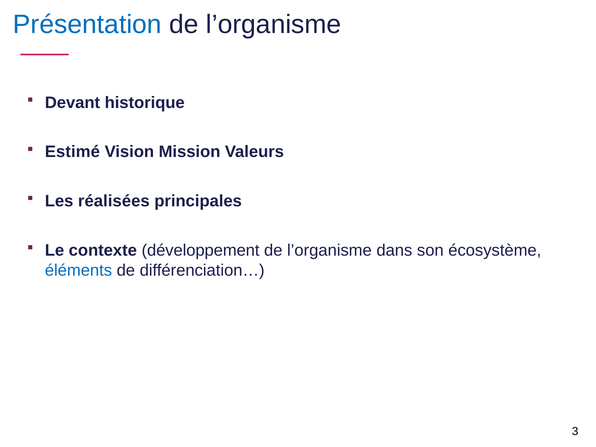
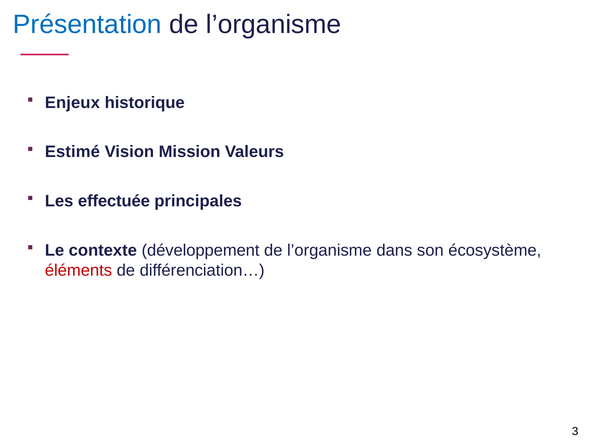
Devant: Devant -> Enjeux
réalisées: réalisées -> effectuée
éléments colour: blue -> red
